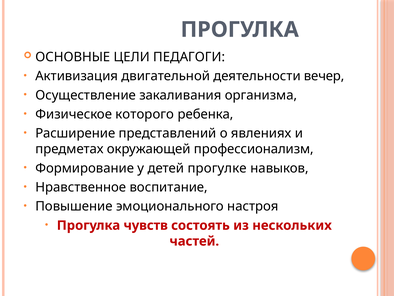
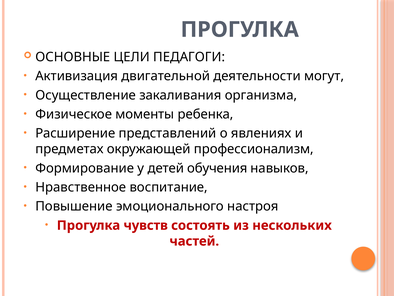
вечер: вечер -> могут
которого: которого -> моменты
прогулке: прогулке -> обучения
